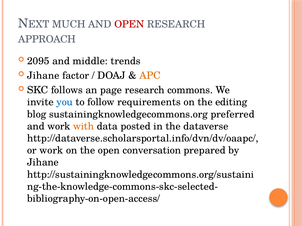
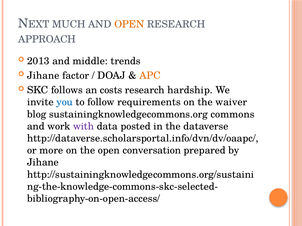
OPEN at (129, 24) colour: red -> orange
2095: 2095 -> 2013
page: page -> costs
commons: commons -> hardship
editing: editing -> waiver
preferred: preferred -> commons
with colour: orange -> purple
or work: work -> more
